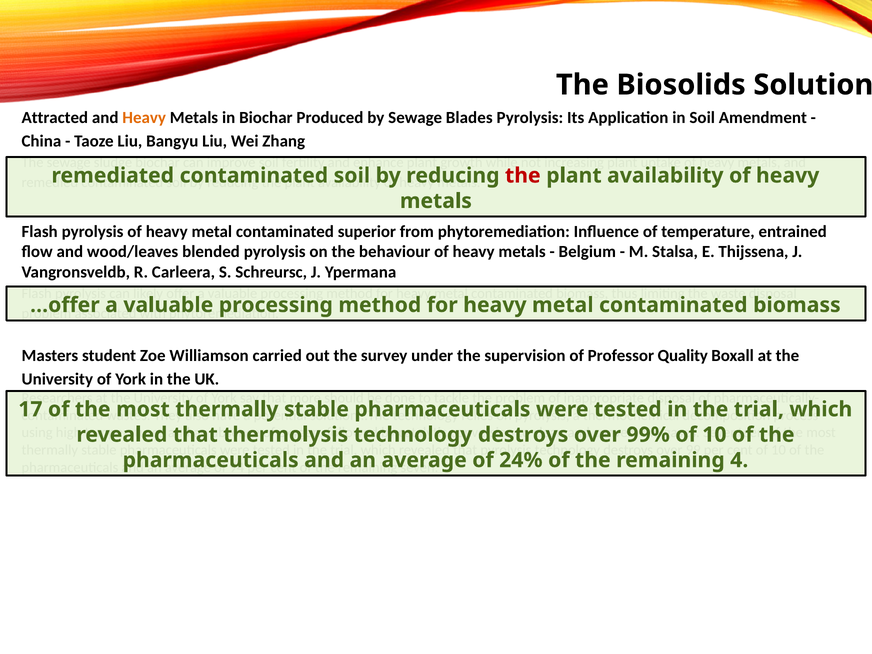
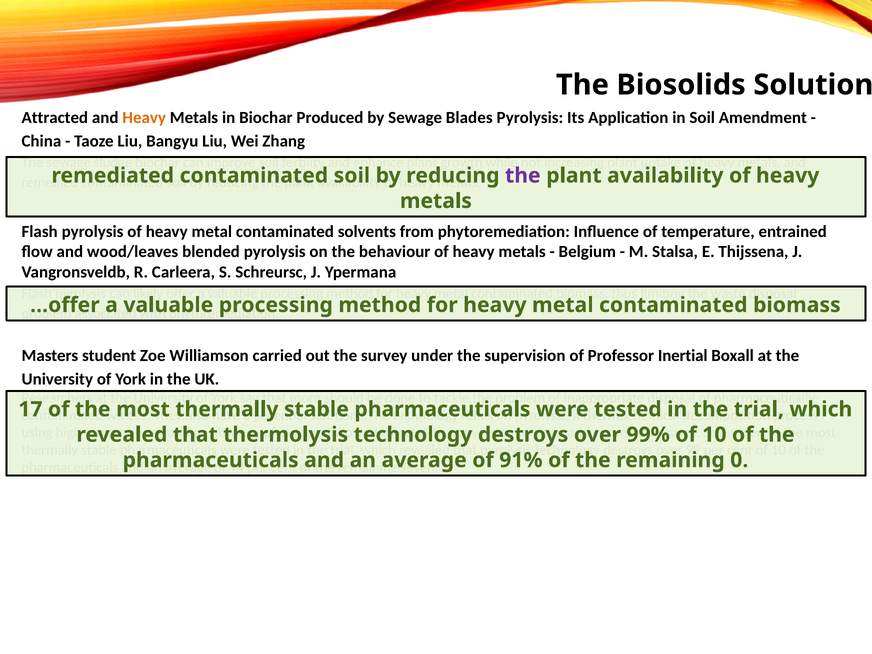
the at (523, 176) colour: red -> purple
superior: superior -> solvents
Quality: Quality -> Inertial
24%: 24% -> 91%
4: 4 -> 0
